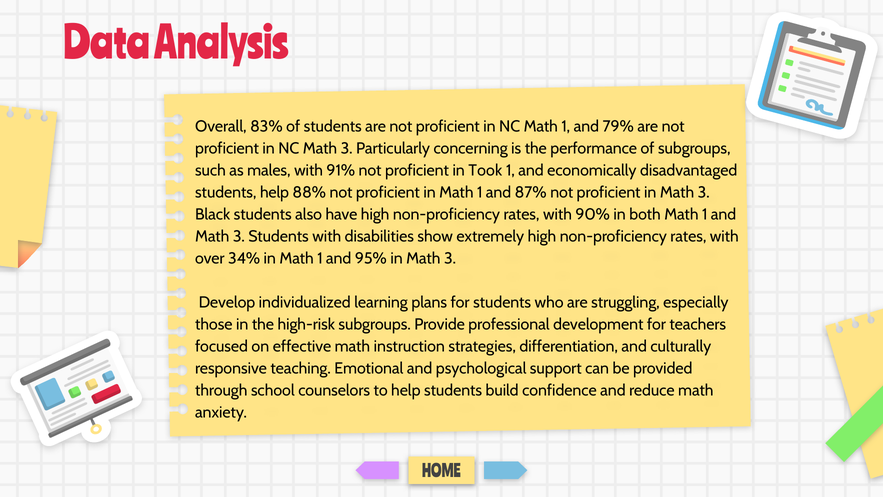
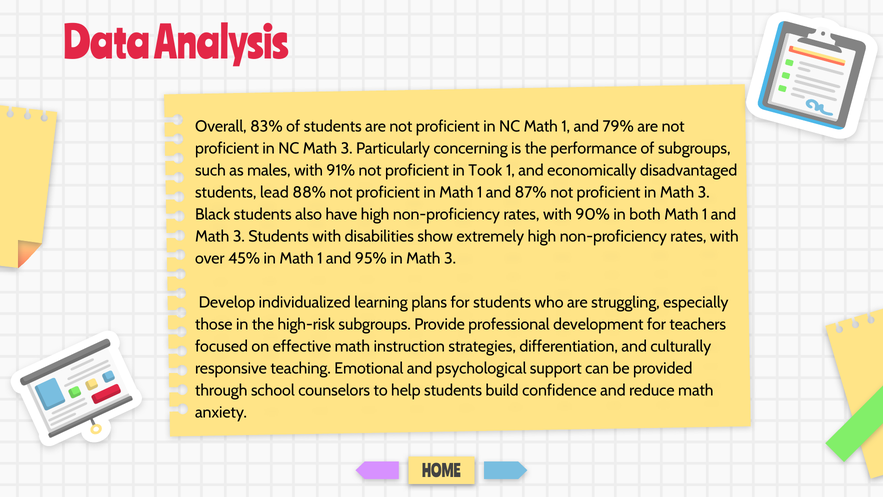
students help: help -> lead
34%: 34% -> 45%
